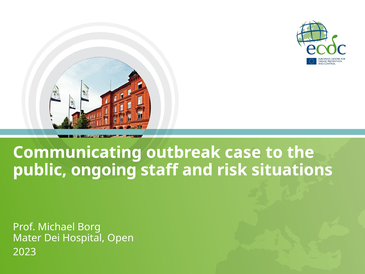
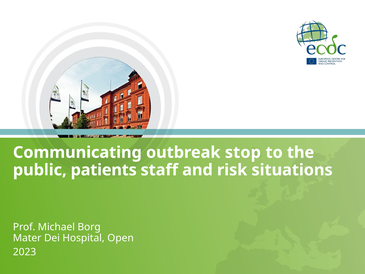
case: case -> stop
ongoing: ongoing -> patients
